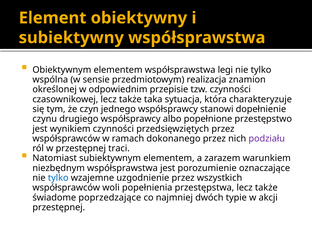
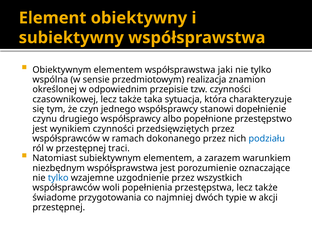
legi: legi -> jaki
podziału colour: purple -> blue
poprzedzające: poprzedzające -> przygotowania
